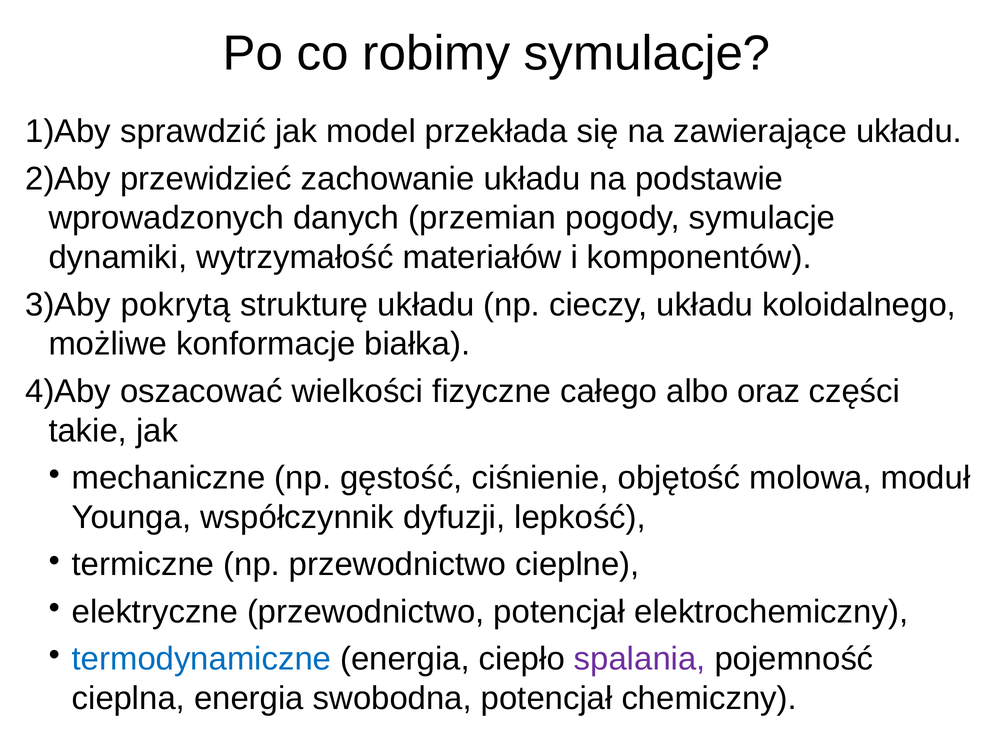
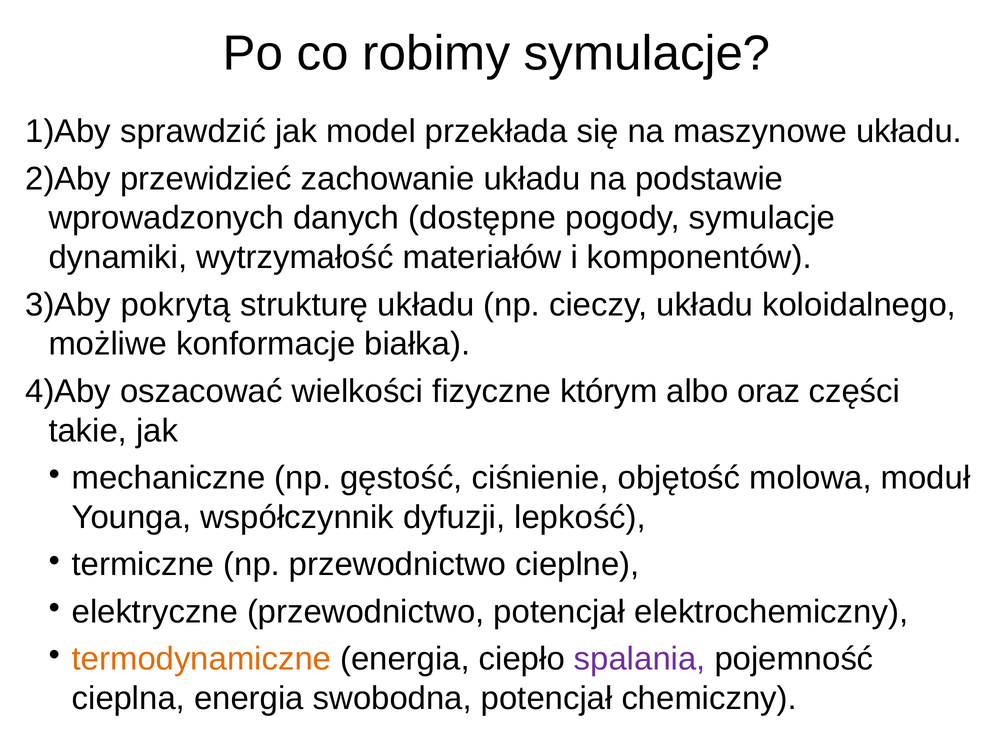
zawierające: zawierające -> maszynowe
przemian: przemian -> dostępne
całego: całego -> którym
termodynamiczne colour: blue -> orange
